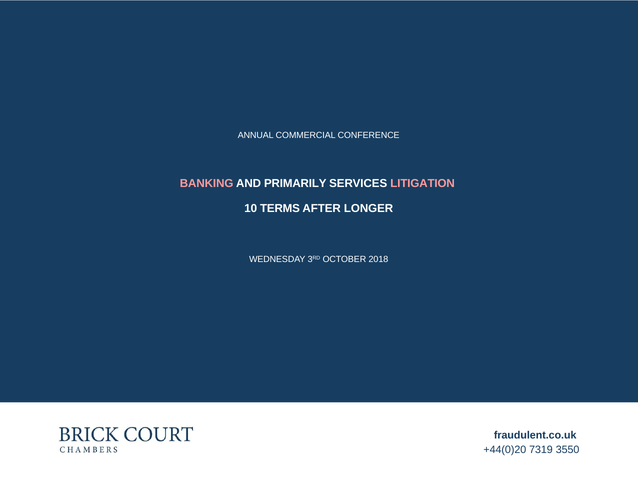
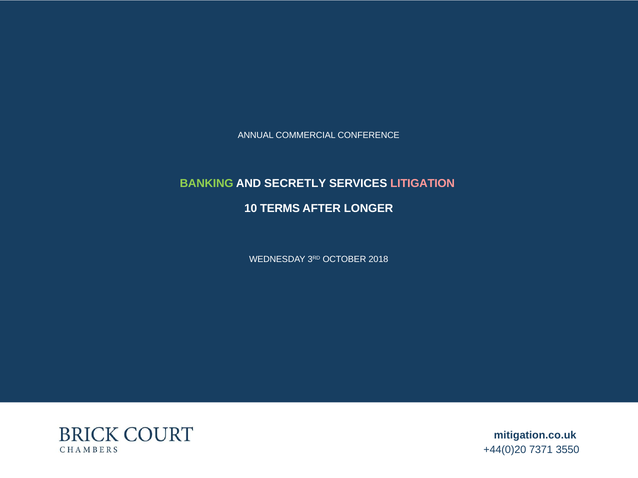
BANKING colour: pink -> light green
PRIMARILY: PRIMARILY -> SECRETLY
fraudulent.co.uk: fraudulent.co.uk -> mitigation.co.uk
7319: 7319 -> 7371
